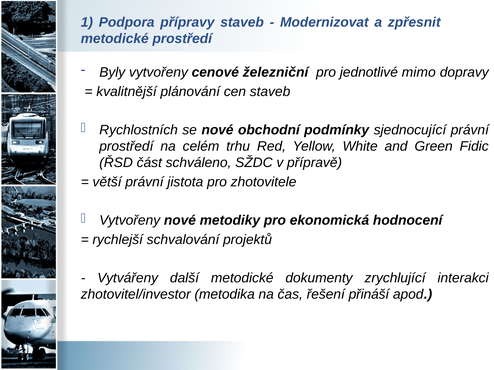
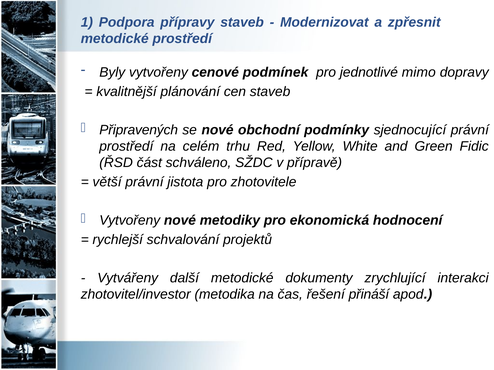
železniční: železniční -> podmínek
Rychlostních: Rychlostních -> Připravených
